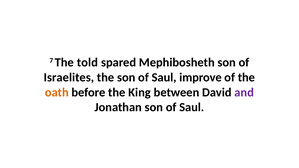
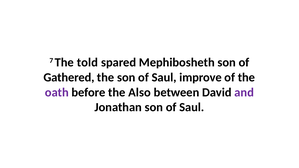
Israelites: Israelites -> Gathered
oath colour: orange -> purple
King: King -> Also
